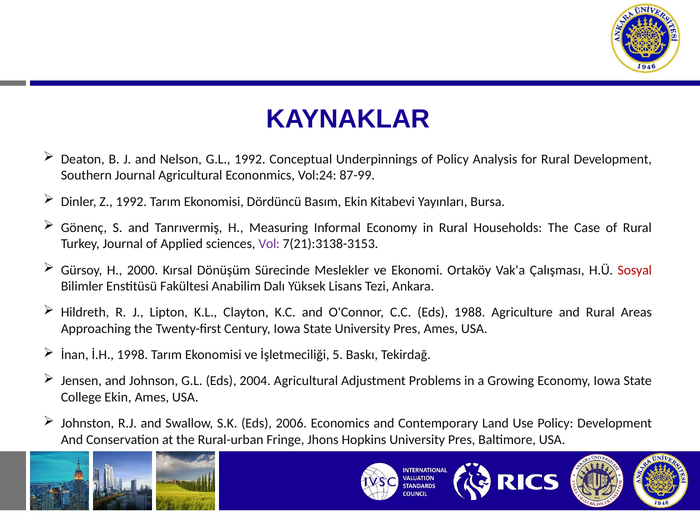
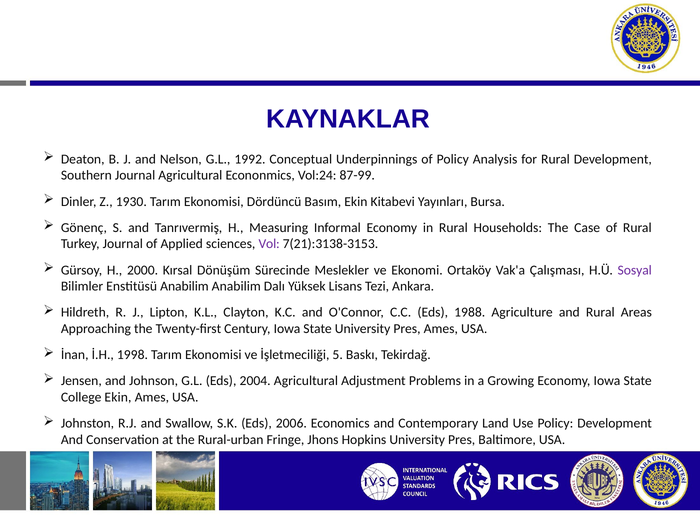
Z 1992: 1992 -> 1930
Sosyal colour: red -> purple
Enstitüsü Fakültesi: Fakültesi -> Anabilim
